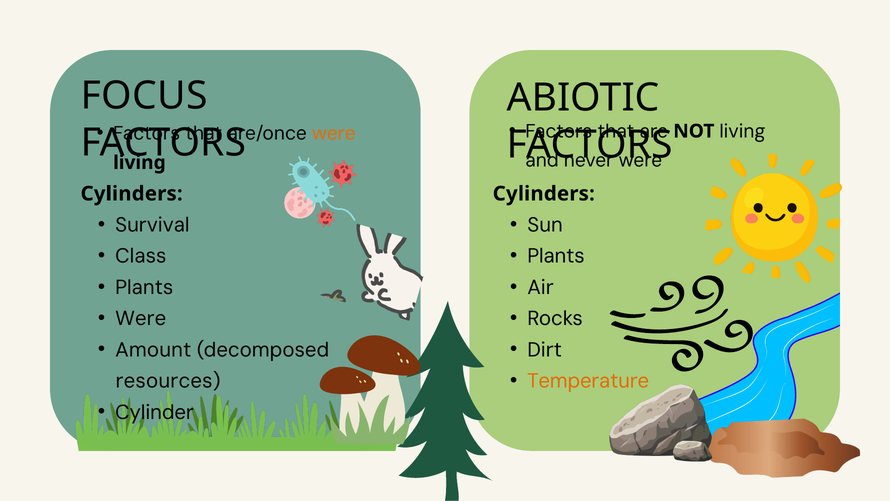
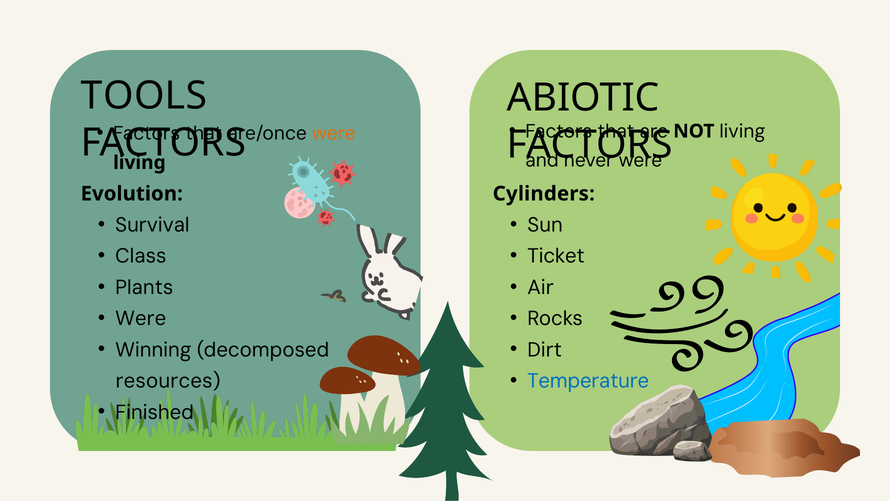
FOCUS: FOCUS -> TOOLS
Cylinders at (132, 194): Cylinders -> Evolution
Plants at (556, 256): Plants -> Ticket
Amount: Amount -> Winning
Temperature colour: orange -> blue
Cylinder: Cylinder -> Finished
